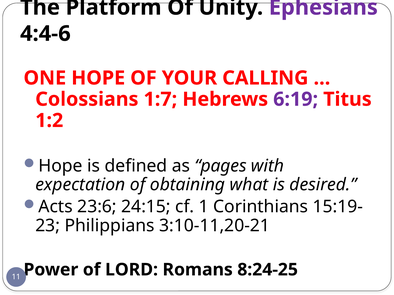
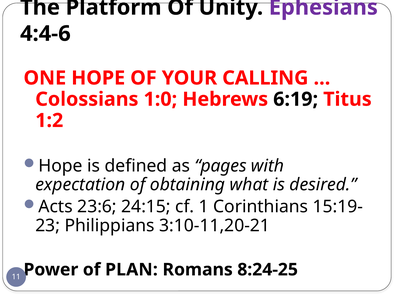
1:7: 1:7 -> 1:0
6:19 colour: purple -> black
LORD: LORD -> PLAN
